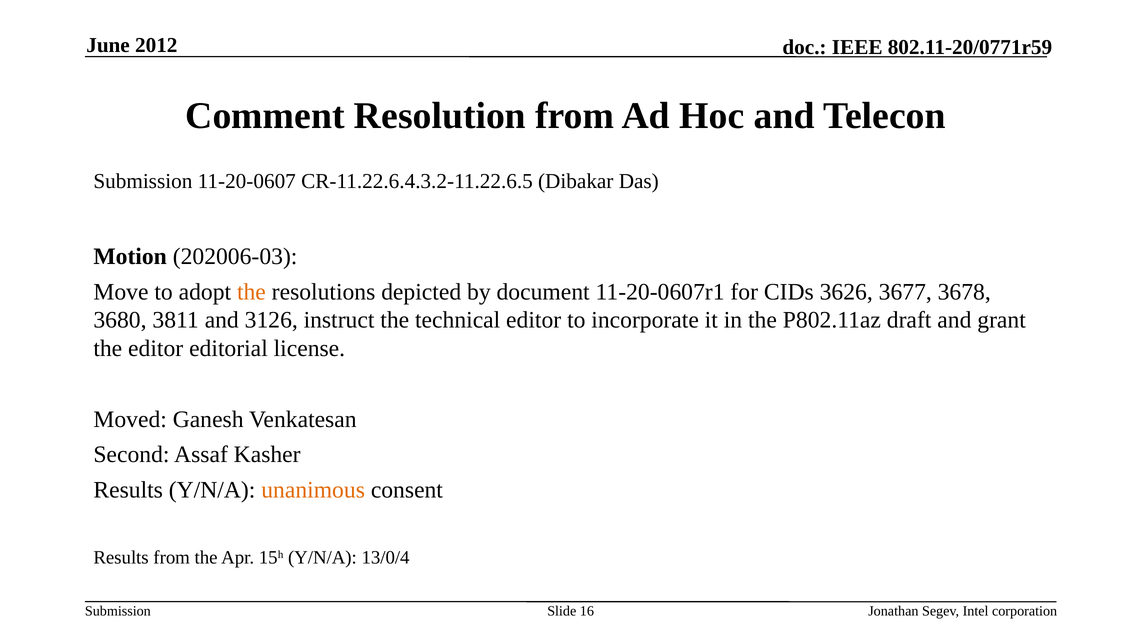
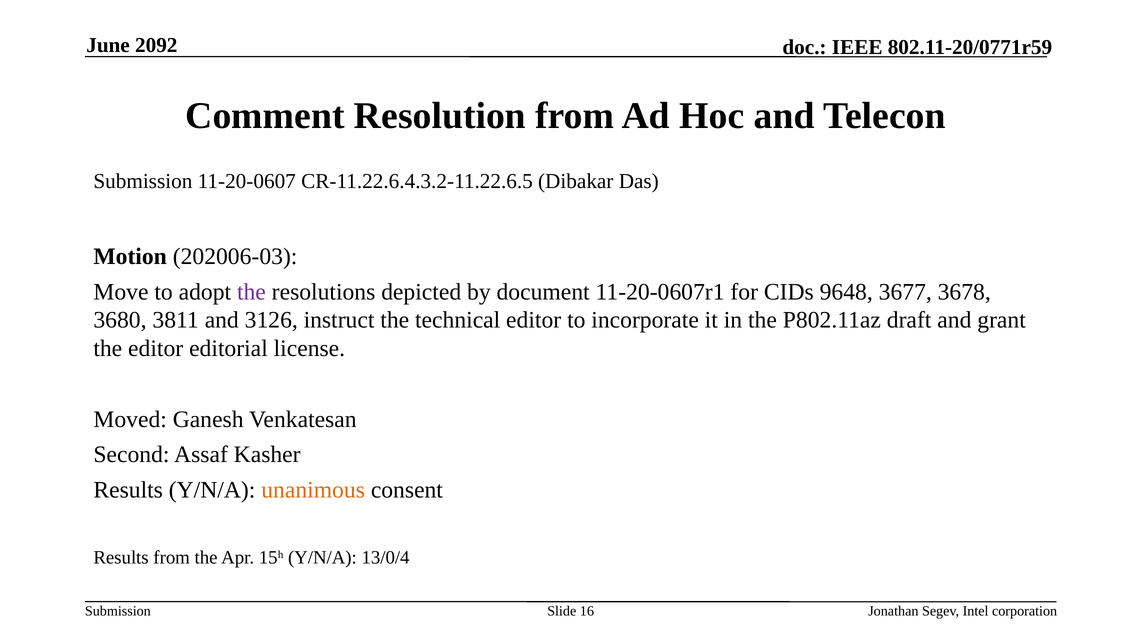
2012: 2012 -> 2092
the at (251, 292) colour: orange -> purple
3626: 3626 -> 9648
